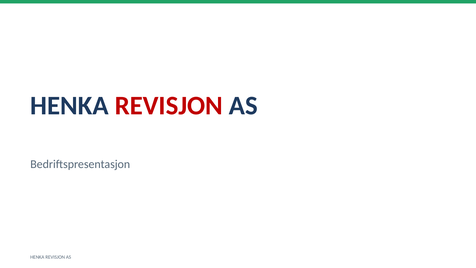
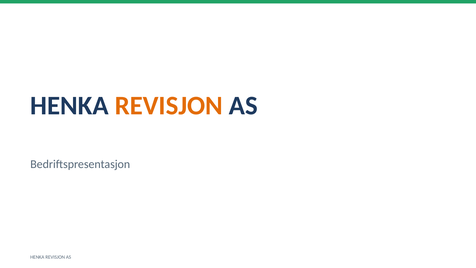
REVISJON at (169, 106) colour: red -> orange
